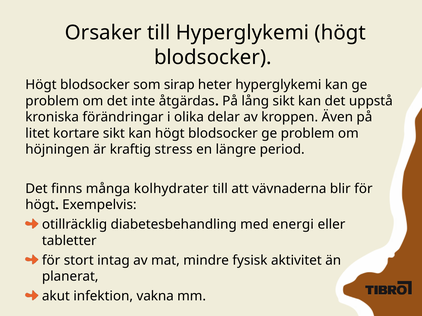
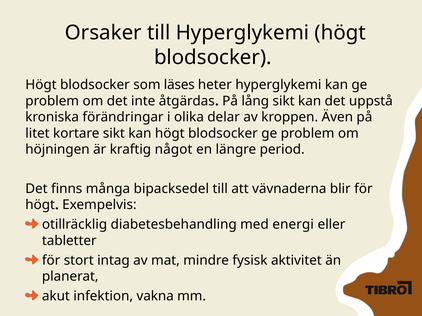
sirap: sirap -> läses
stress: stress -> något
kolhydrater: kolhydrater -> bipacksedel
